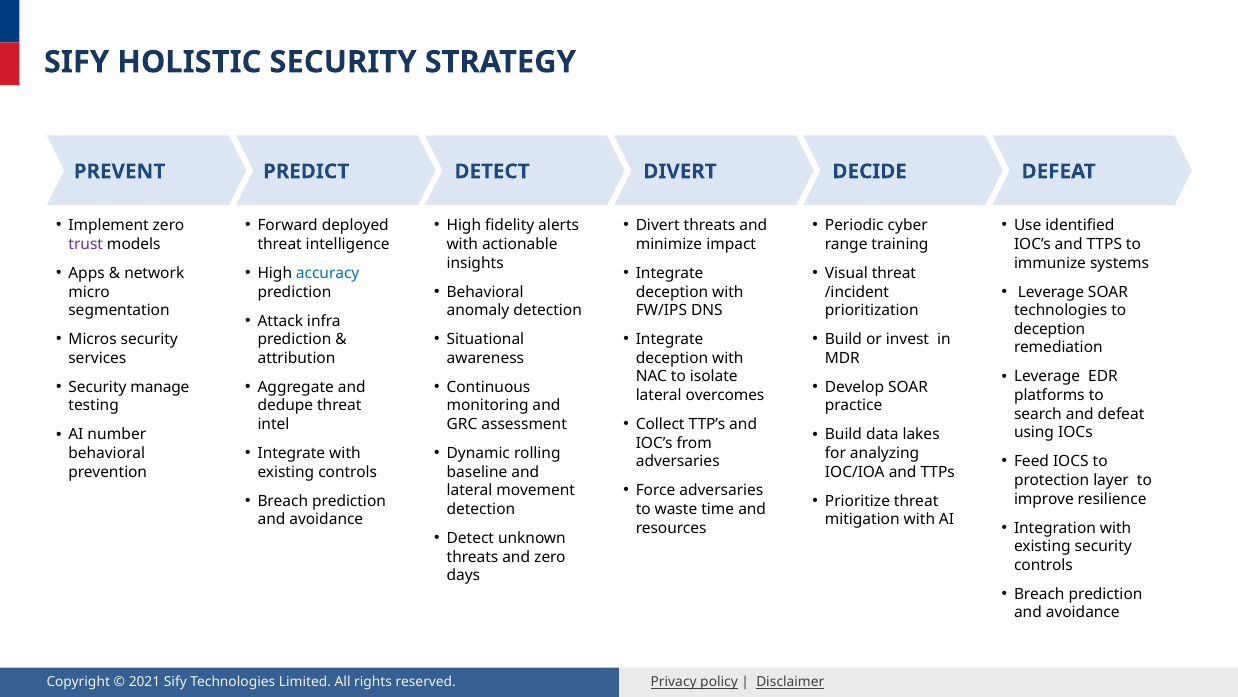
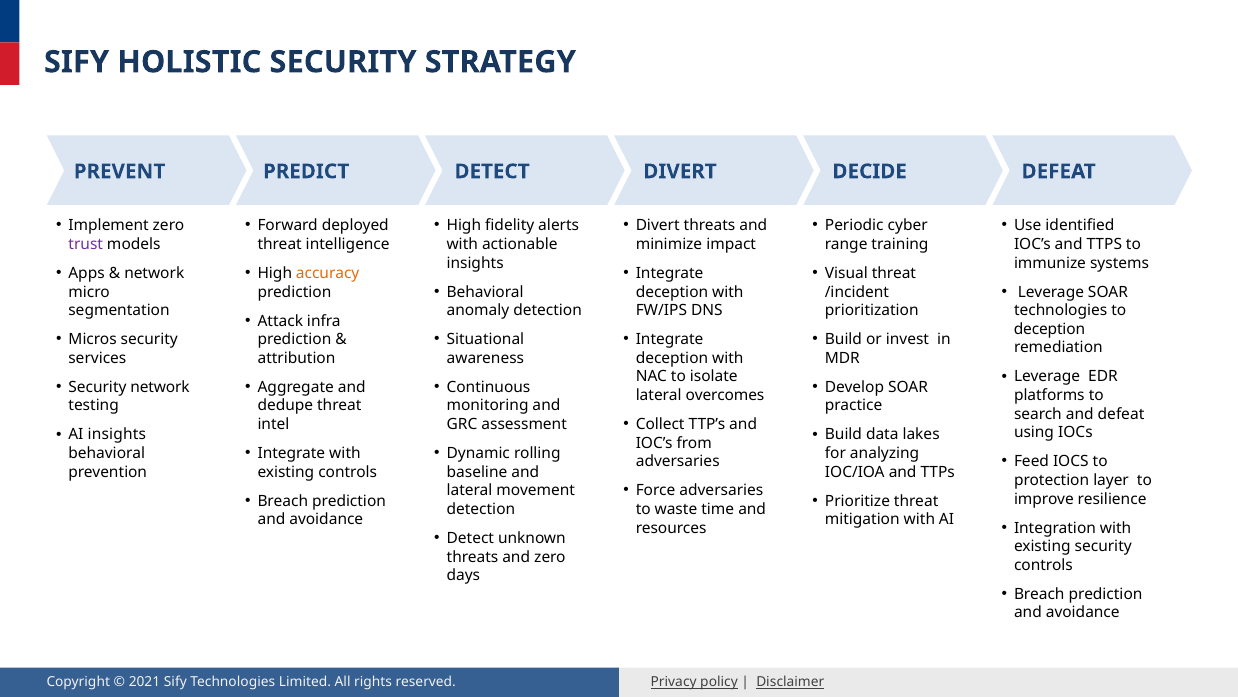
accuracy colour: blue -> orange
Security manage: manage -> network
AI number: number -> insights
